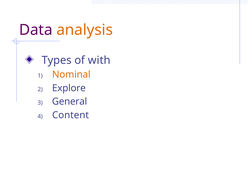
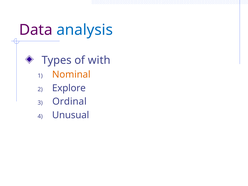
analysis colour: orange -> blue
General: General -> Ordinal
Content: Content -> Unusual
